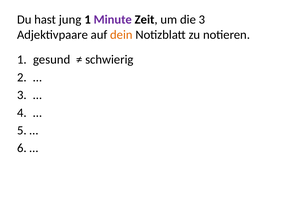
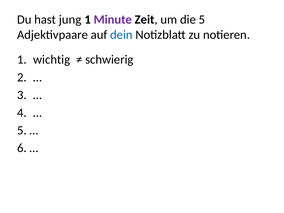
die 3: 3 -> 5
dein colour: orange -> blue
gesund: gesund -> wichtig
